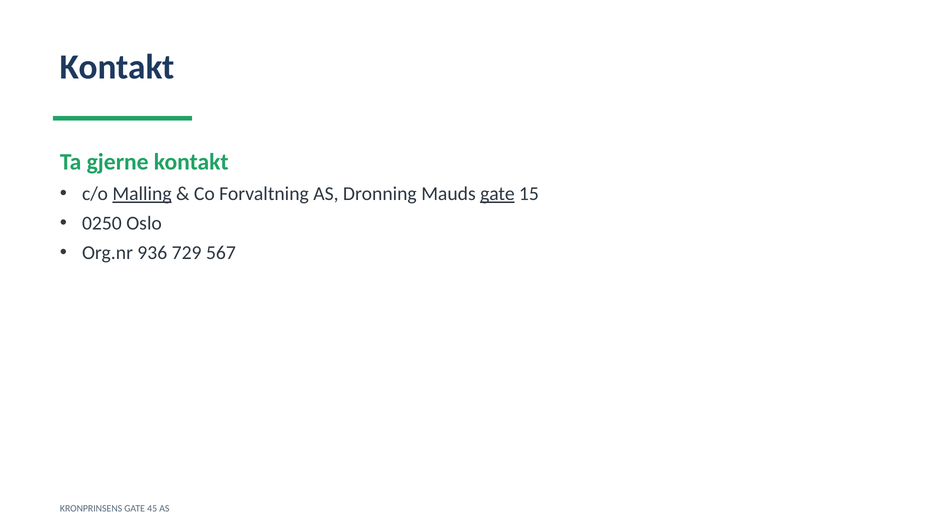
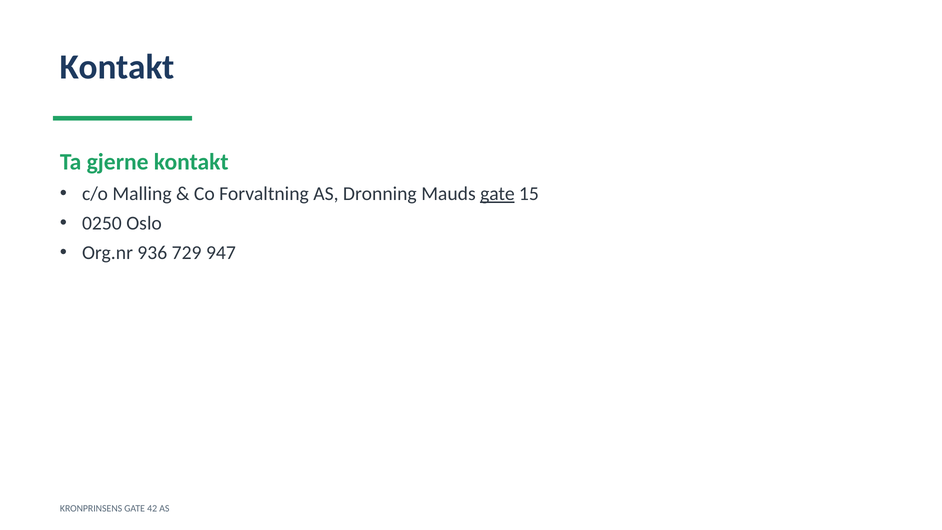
Malling underline: present -> none
567: 567 -> 947
45: 45 -> 42
